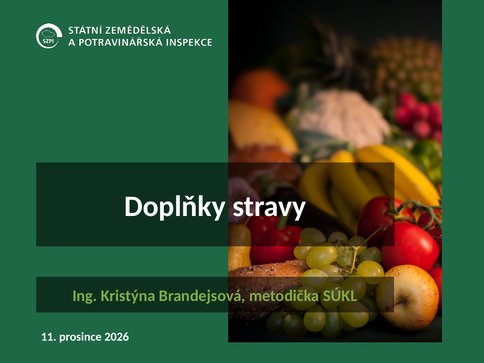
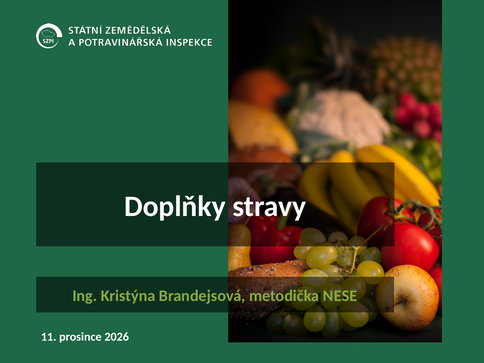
SÚKL: SÚKL -> NESE
